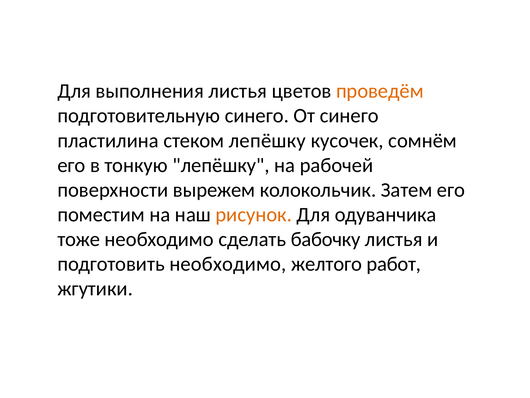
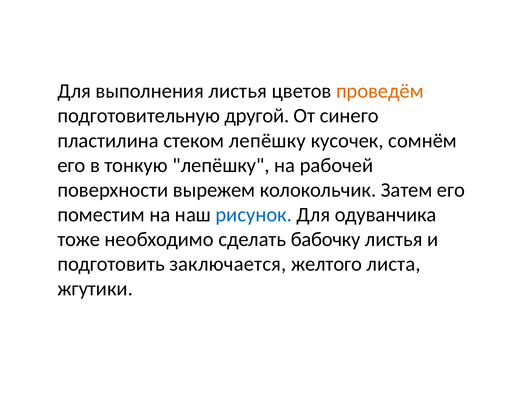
подготовительную синего: синего -> другой
рисунок colour: orange -> blue
подготовить необходимо: необходимо -> заключается
работ: работ -> листа
